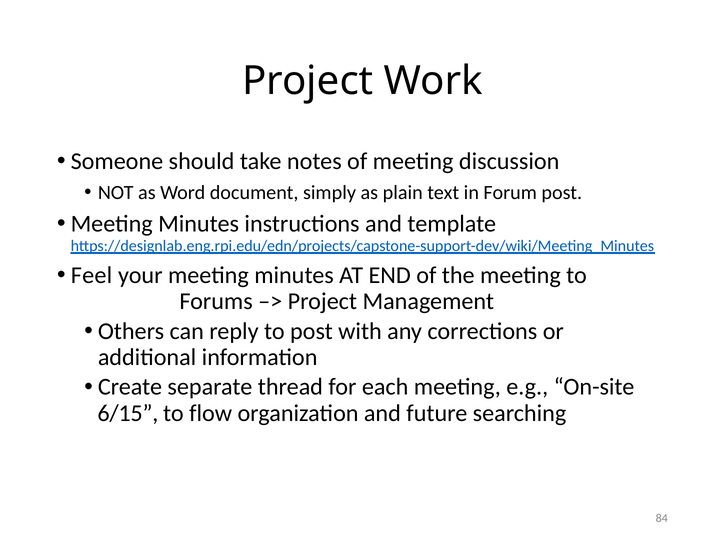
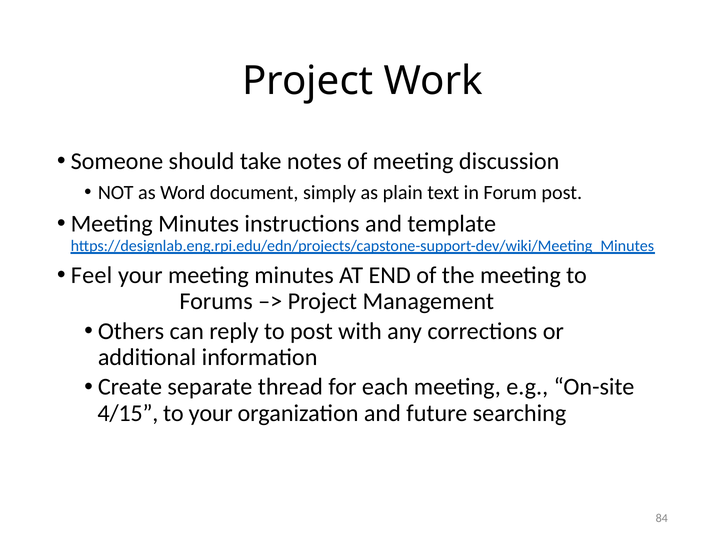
6/15: 6/15 -> 4/15
to flow: flow -> your
